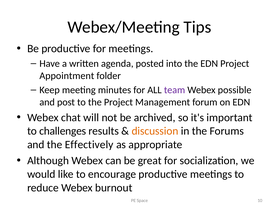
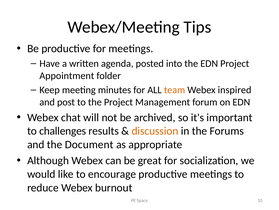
team colour: purple -> orange
possible: possible -> inspired
Effectively: Effectively -> Document
